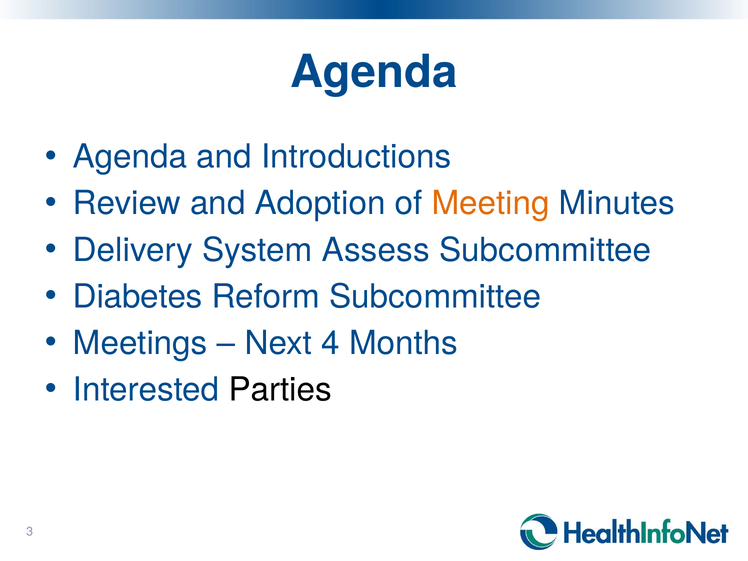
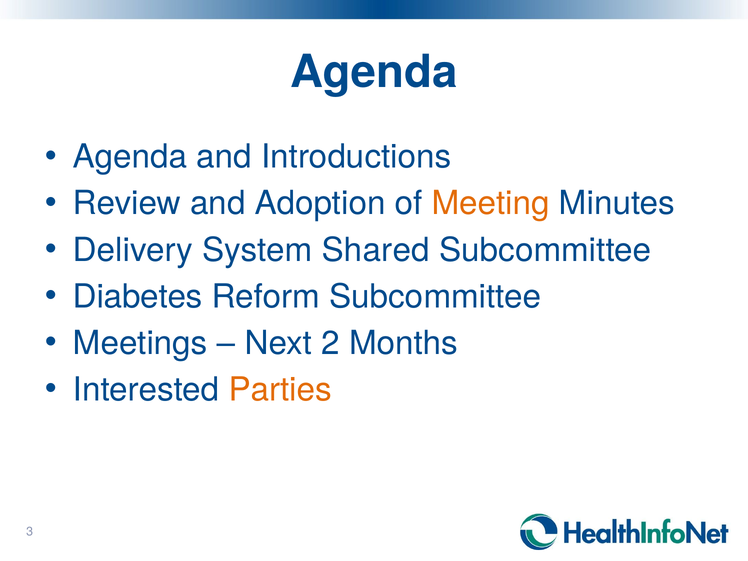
Assess: Assess -> Shared
4: 4 -> 2
Parties colour: black -> orange
